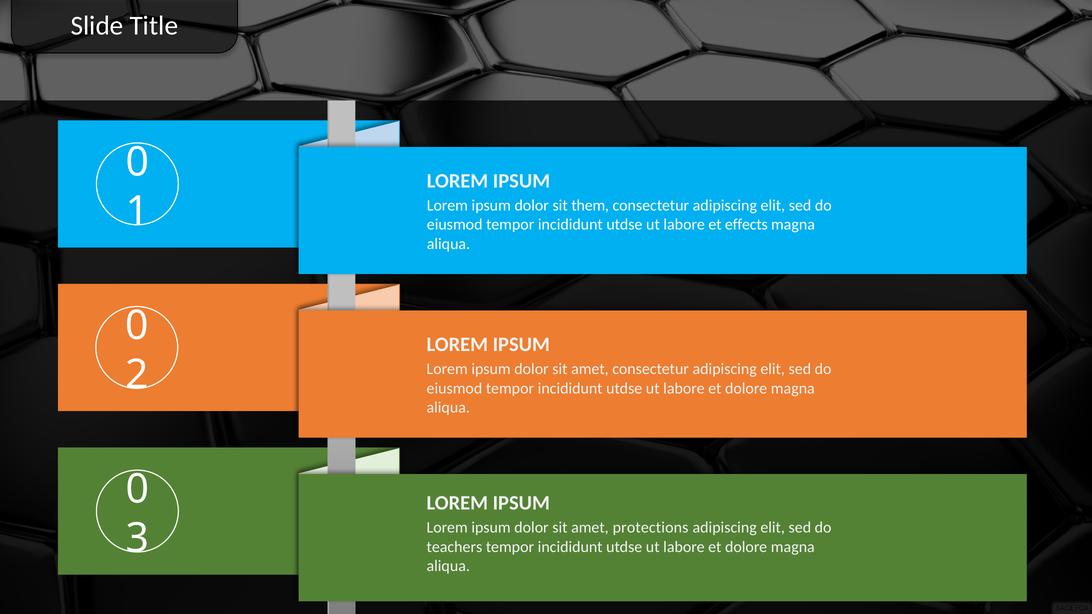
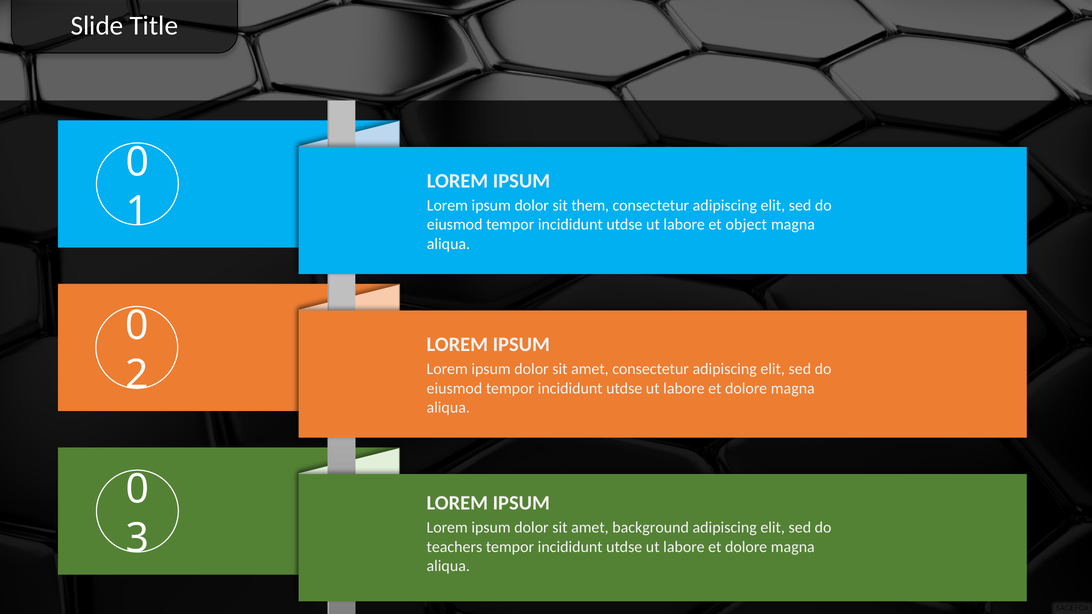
effects: effects -> object
protections: protections -> background
